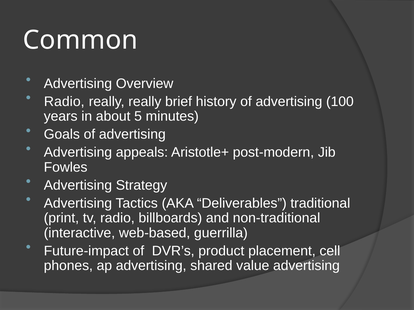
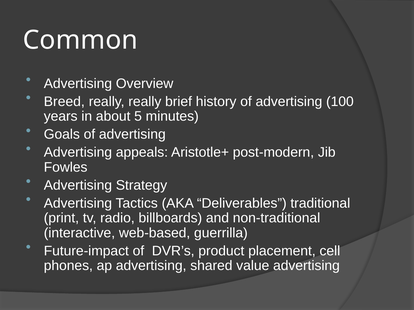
Radio at (64, 102): Radio -> Breed
